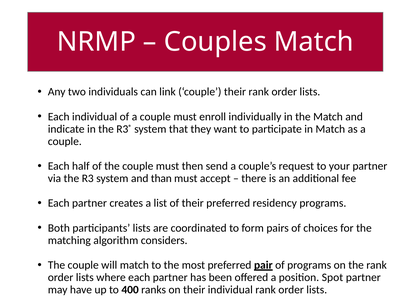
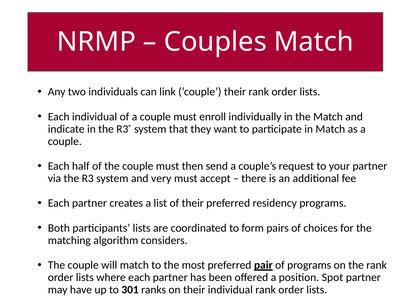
than: than -> very
400: 400 -> 301
